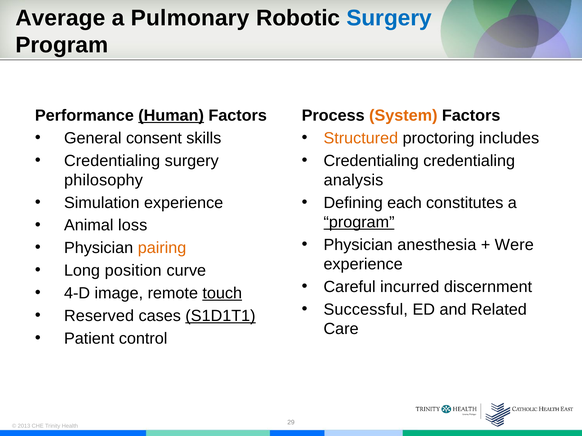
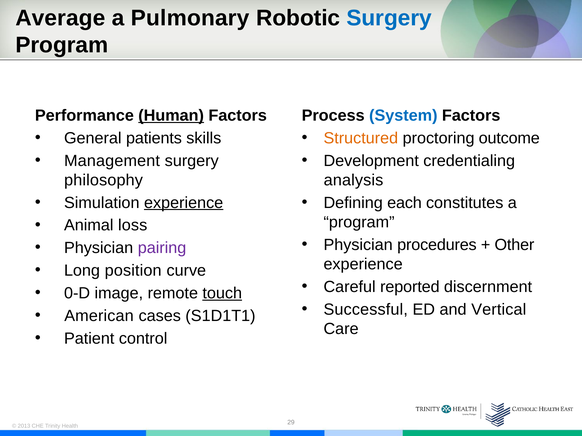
System colour: orange -> blue
consent: consent -> patients
includes: includes -> outcome
Credentialing at (112, 161): Credentialing -> Management
Credentialing at (371, 161): Credentialing -> Development
experience at (184, 203) underline: none -> present
program at (359, 222) underline: present -> none
anesthesia: anesthesia -> procedures
Were: Were -> Other
pairing colour: orange -> purple
incurred: incurred -> reported
4-D: 4-D -> 0-D
Related: Related -> Vertical
Reserved: Reserved -> American
S1D1T1 underline: present -> none
